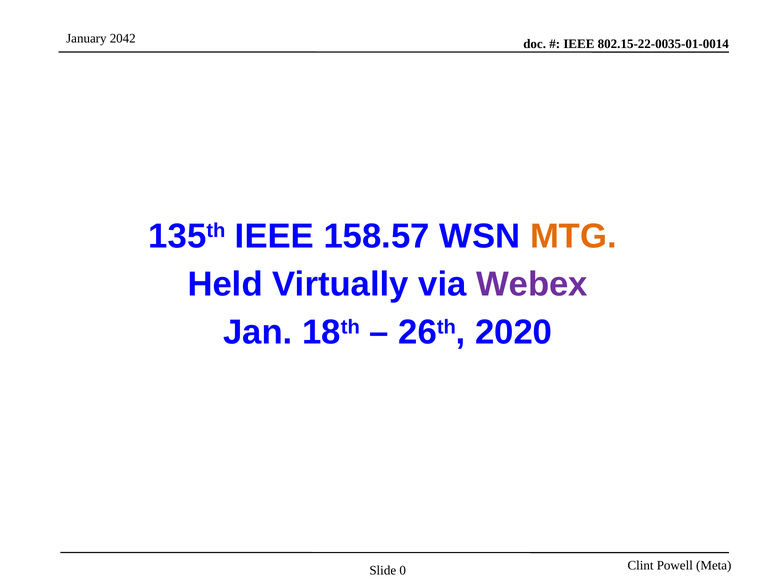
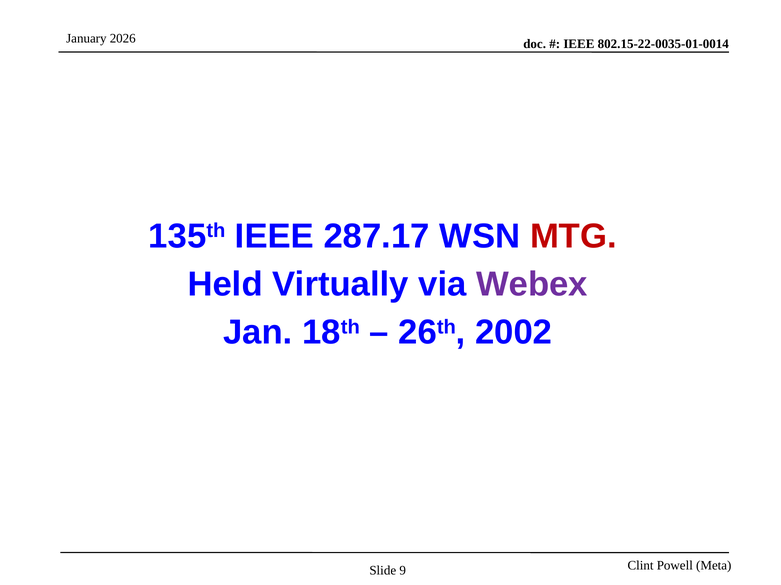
2042: 2042 -> 2026
158.57: 158.57 -> 287.17
MTG colour: orange -> red
2020: 2020 -> 2002
0: 0 -> 9
